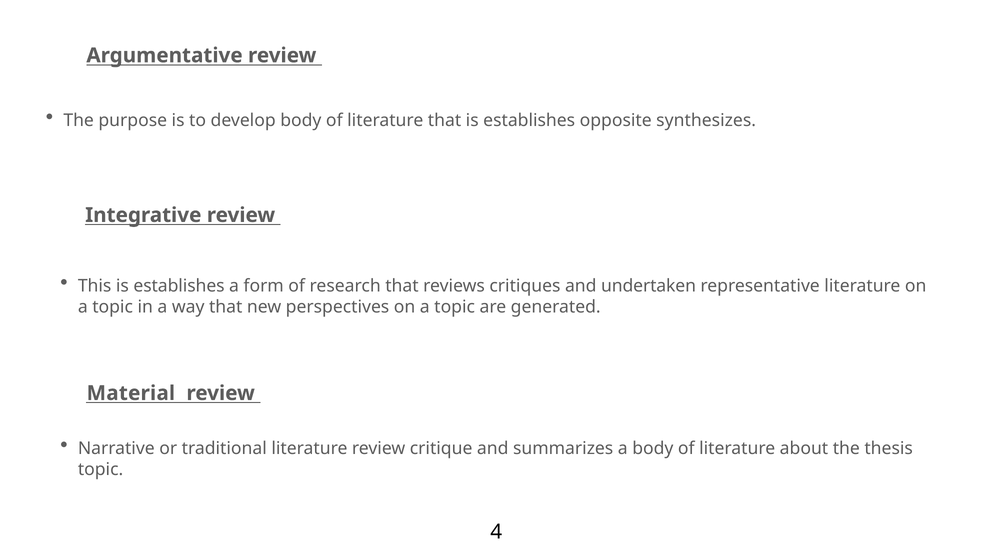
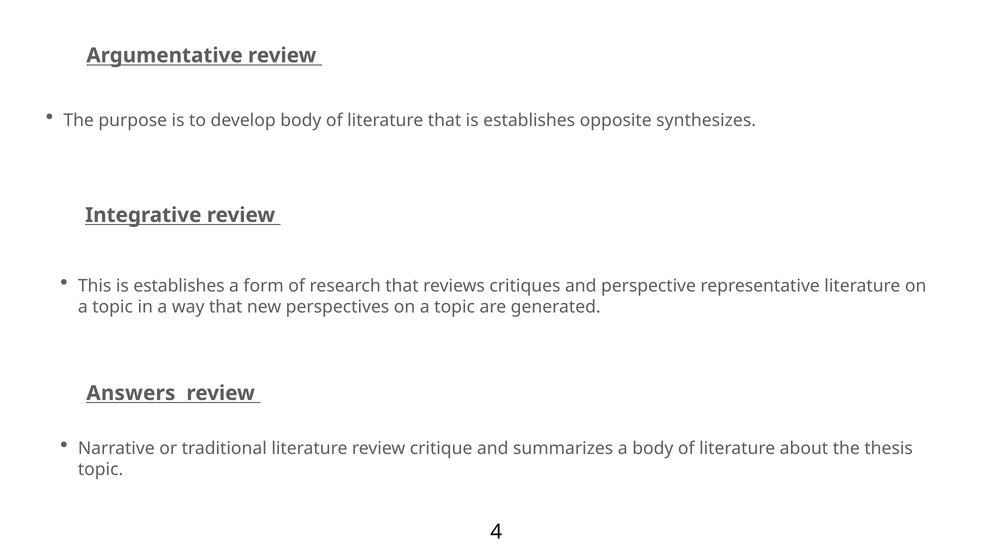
undertaken: undertaken -> perspective
Material: Material -> Answers
